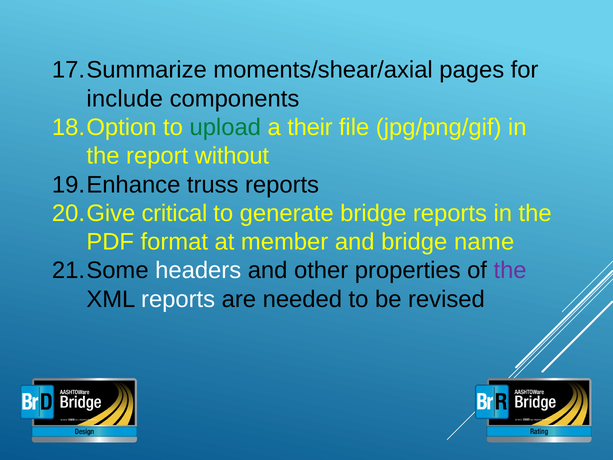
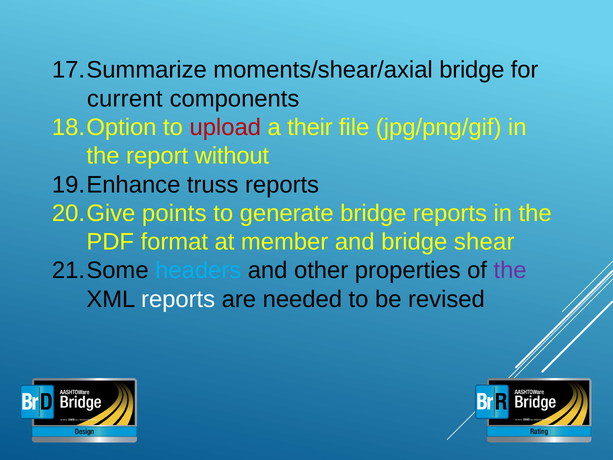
moments/shear/axial pages: pages -> bridge
include: include -> current
upload colour: green -> red
critical: critical -> points
name: name -> shear
headers colour: white -> light blue
